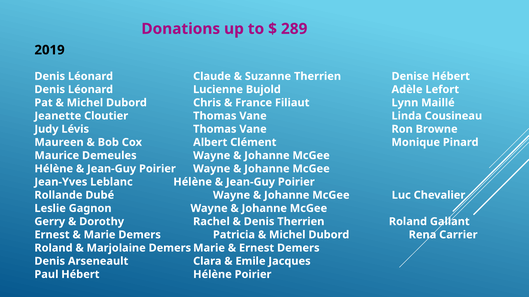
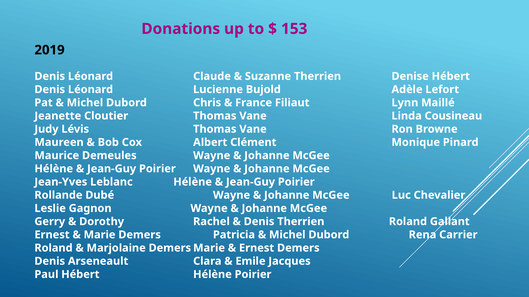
289: 289 -> 153
